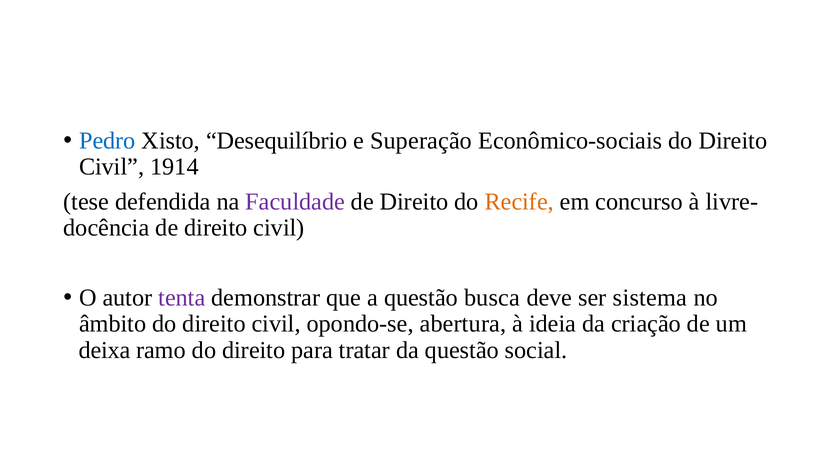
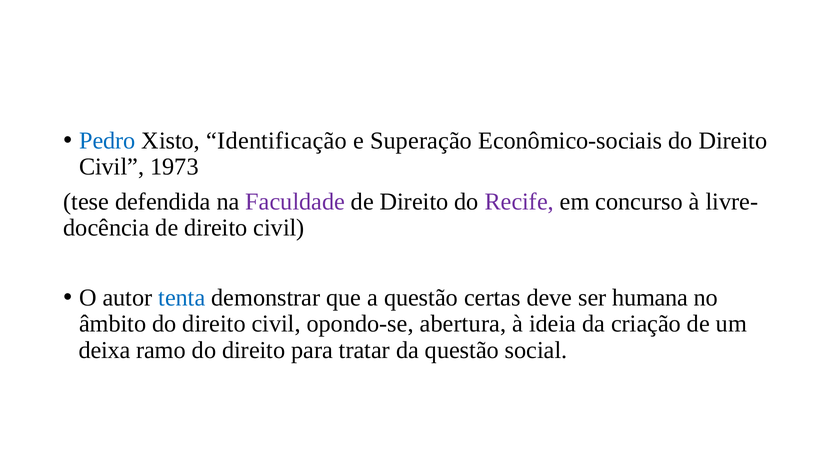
Desequilíbrio: Desequilíbrio -> Identificação
1914: 1914 -> 1973
Recife colour: orange -> purple
tenta colour: purple -> blue
busca: busca -> certas
sistema: sistema -> humana
